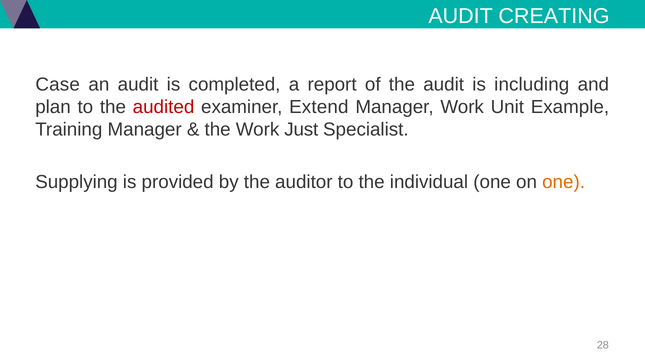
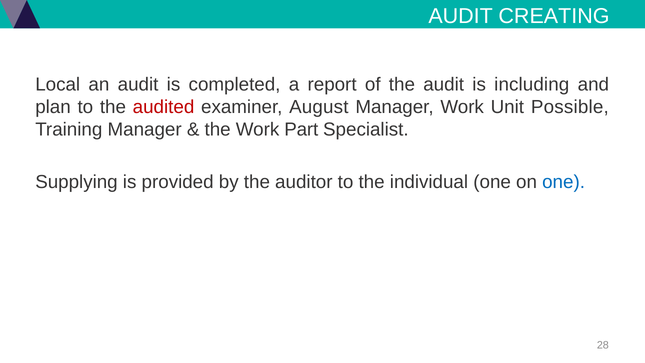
Case: Case -> Local
Extend: Extend -> August
Example: Example -> Possible
Just: Just -> Part
one at (564, 182) colour: orange -> blue
